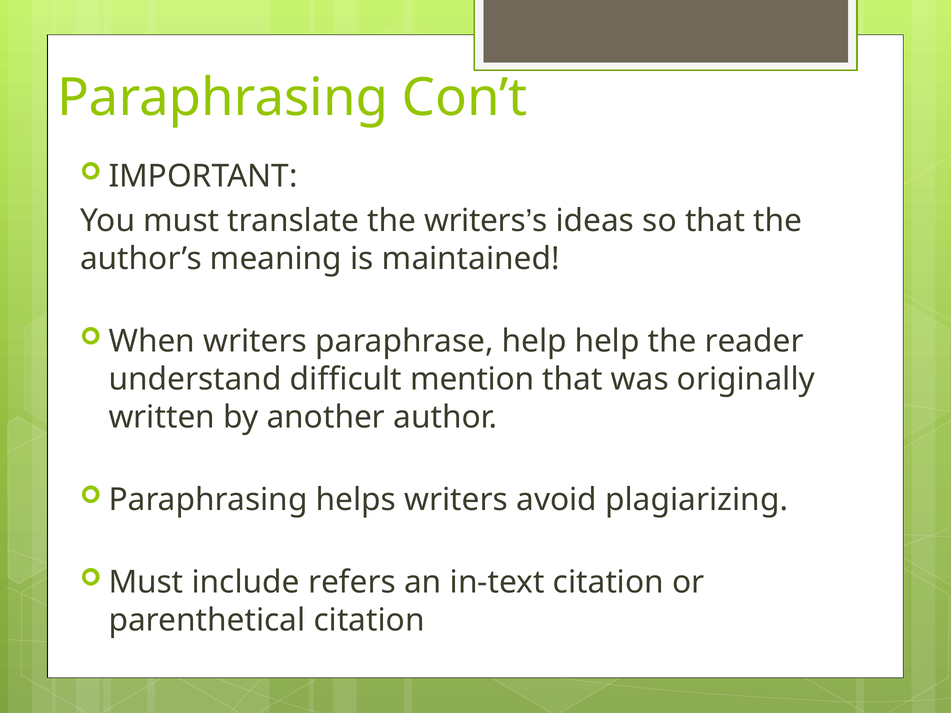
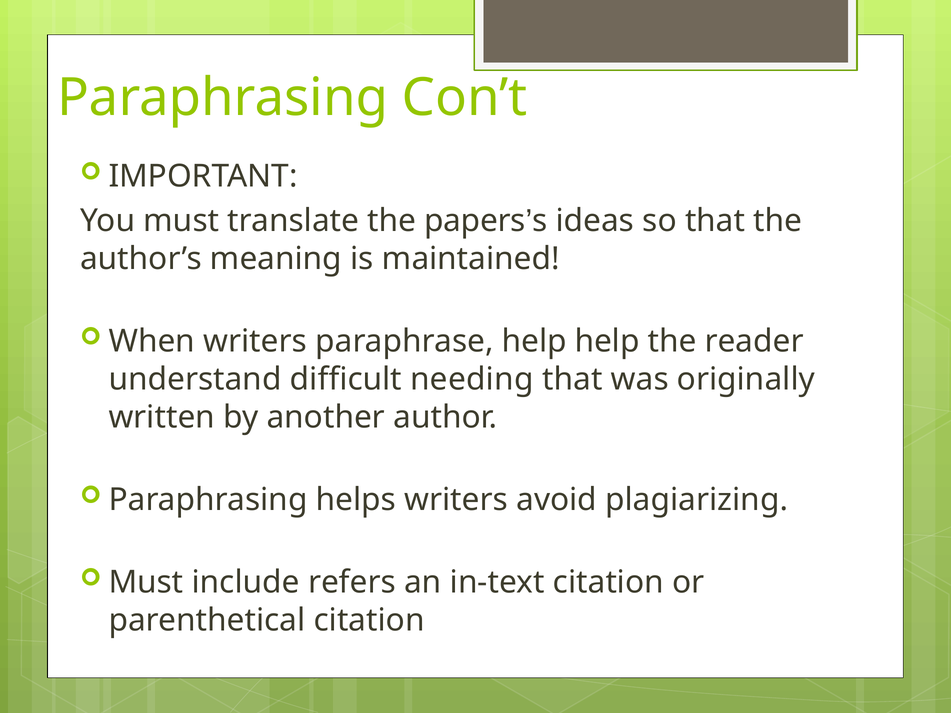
the writers: writers -> papers
mention: mention -> needing
